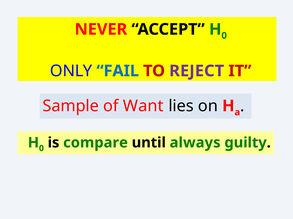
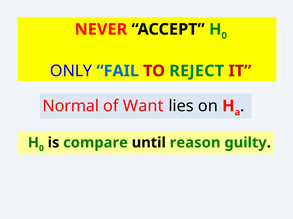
REJECT colour: purple -> green
Sample: Sample -> Normal
always: always -> reason
